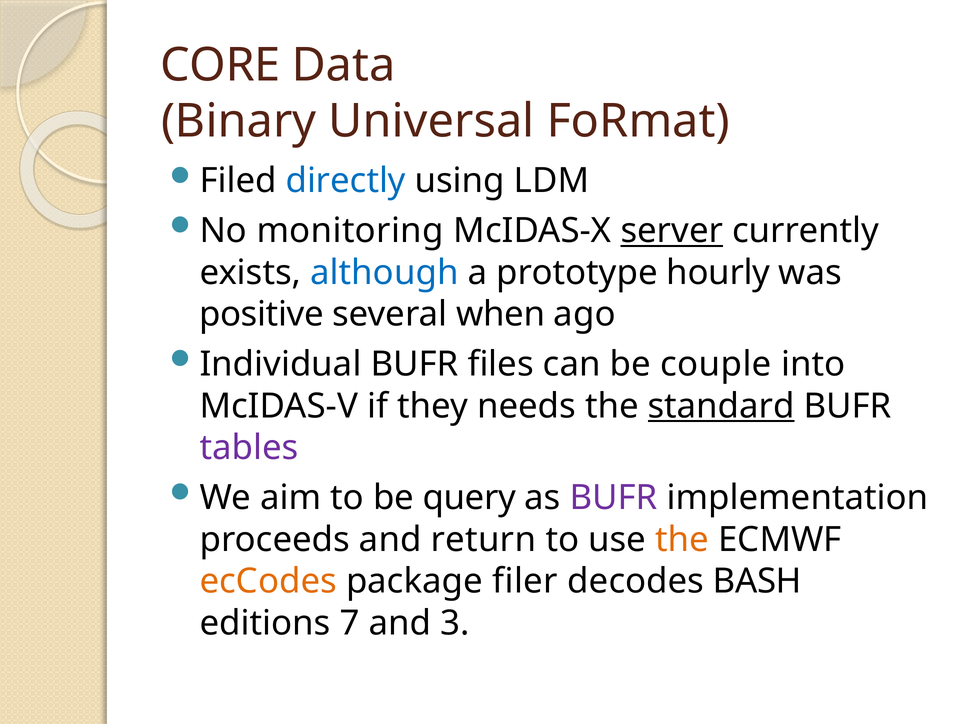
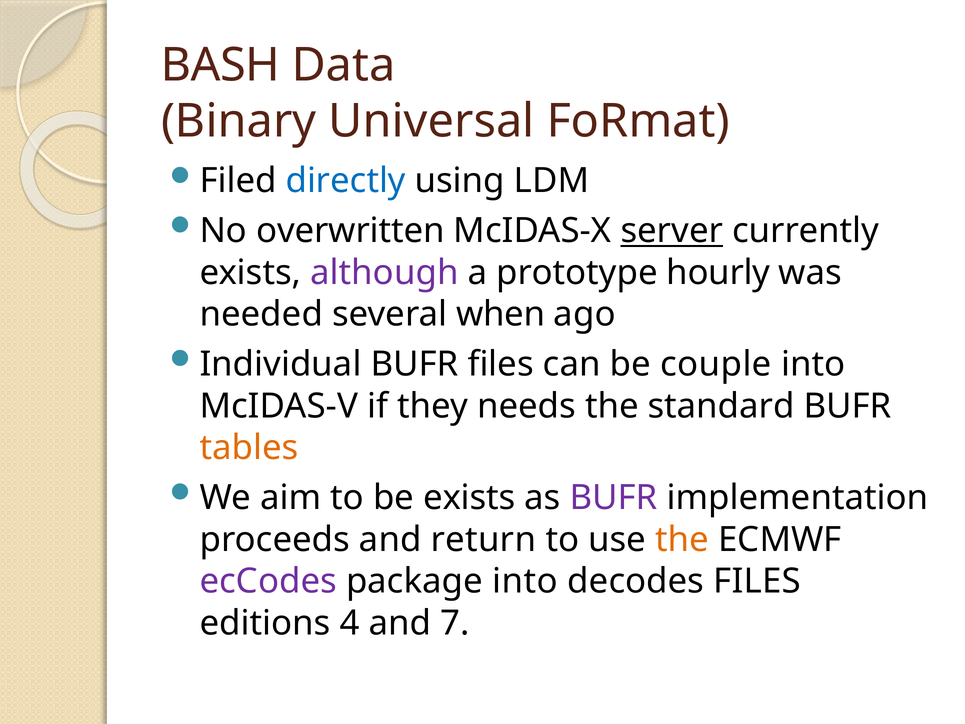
CORE: CORE -> BASH
monitoring: monitoring -> overwritten
although colour: blue -> purple
positive: positive -> needed
standard underline: present -> none
tables colour: purple -> orange
be query: query -> exists
ecCodes colour: orange -> purple
package filer: filer -> into
decodes BASH: BASH -> FILES
7: 7 -> 4
3: 3 -> 7
